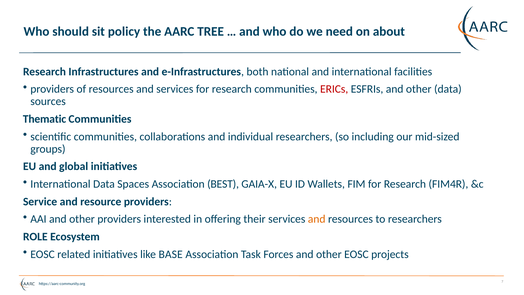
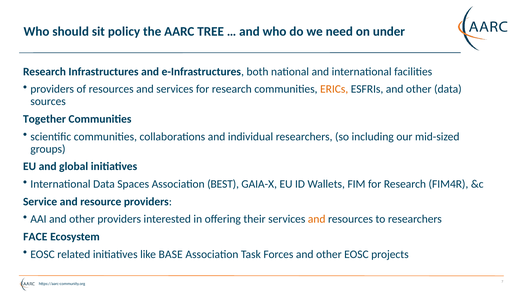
about: about -> under
ERICs colour: red -> orange
Thematic: Thematic -> Together
ROLE: ROLE -> FACE
